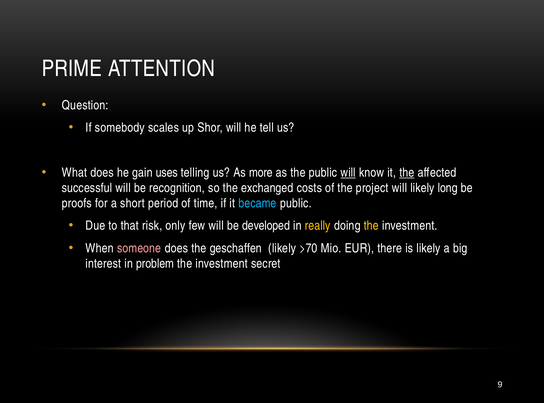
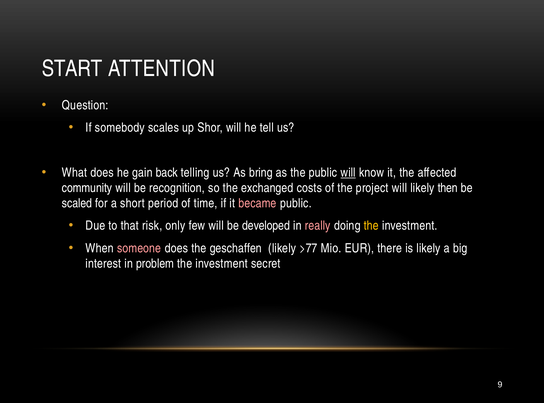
PRIME: PRIME -> START
uses: uses -> back
more: more -> bring
the at (407, 173) underline: present -> none
successful: successful -> community
long: long -> then
proofs: proofs -> scaled
became colour: light blue -> pink
really colour: yellow -> pink
>70: >70 -> >77
